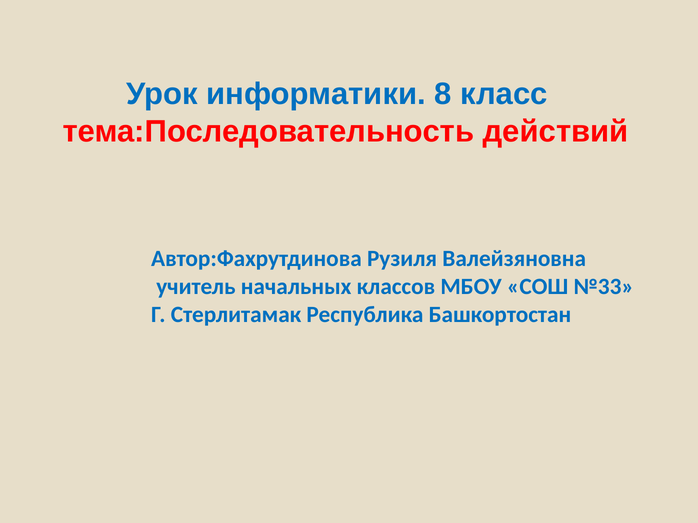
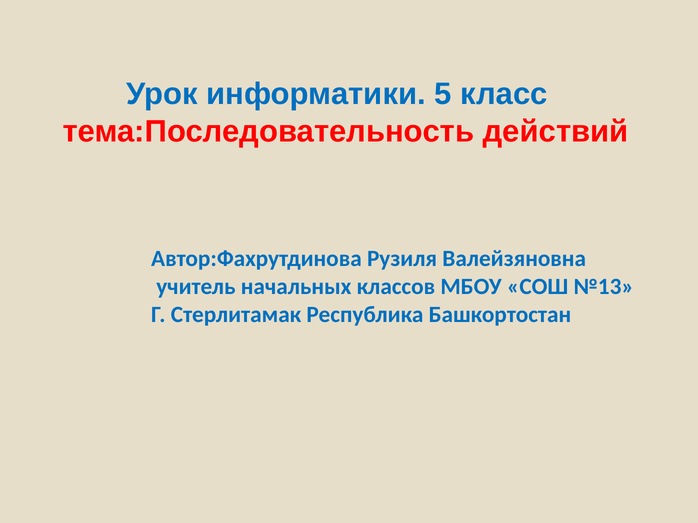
8: 8 -> 5
№33: №33 -> №13
